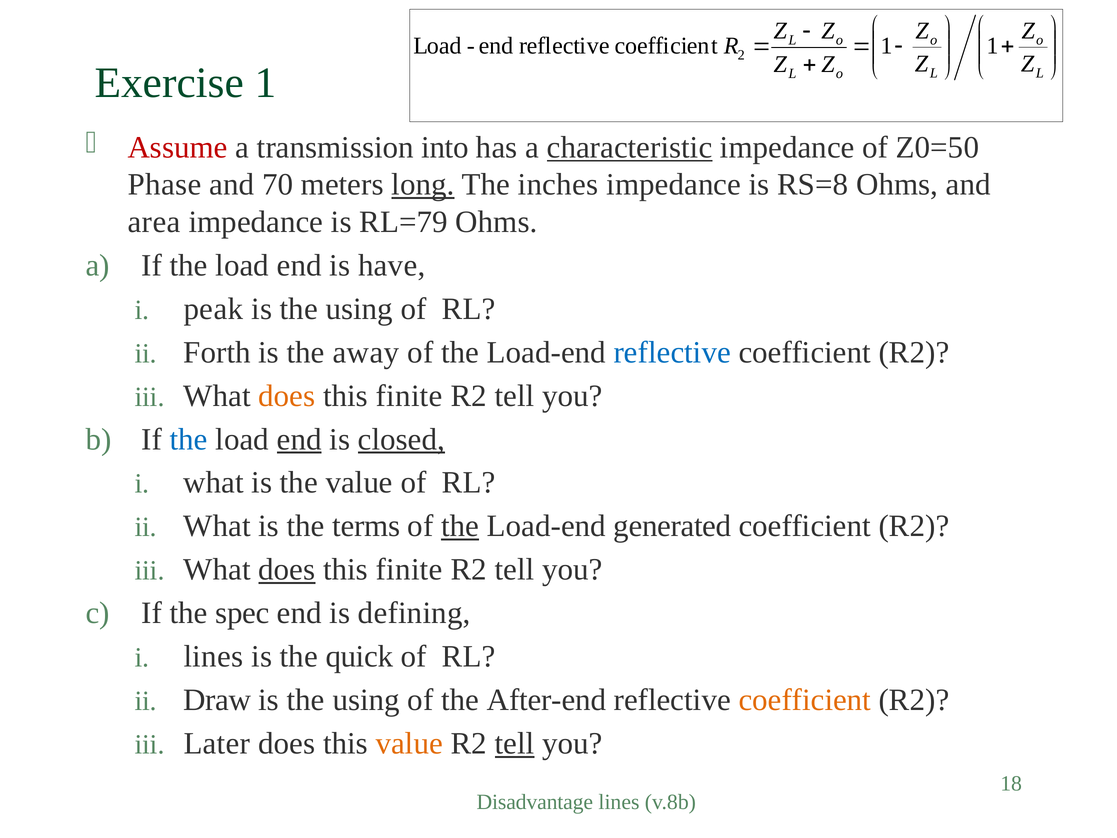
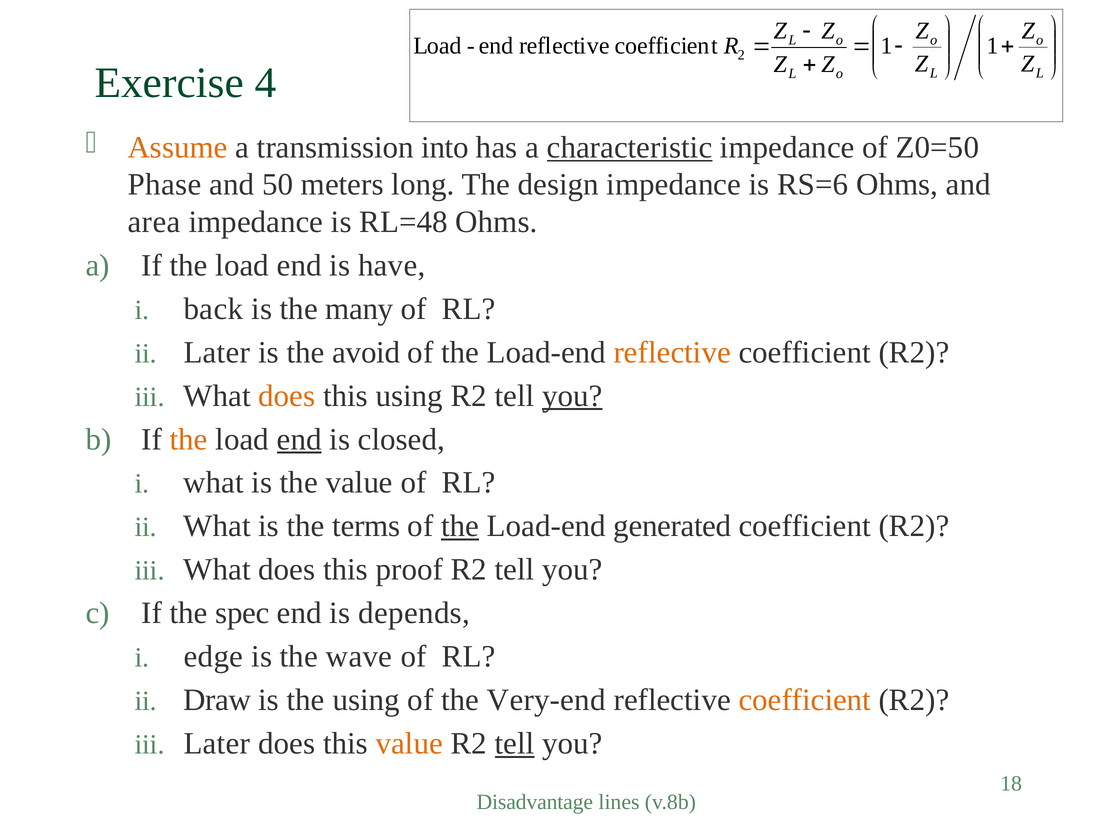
Exercise 1: 1 -> 4
Assume colour: red -> orange
70: 70 -> 50
long underline: present -> none
inches: inches -> design
RS=8: RS=8 -> RS=6
RL=79: RL=79 -> RL=48
peak: peak -> back
using at (359, 309): using -> many
Forth at (217, 352): Forth -> Later
away: away -> avoid
reflective at (672, 352) colour: blue -> orange
finite at (409, 396): finite -> using
you at (572, 396) underline: none -> present
the at (189, 439) colour: blue -> orange
closed underline: present -> none
does at (287, 569) underline: present -> none
finite at (409, 569): finite -> proof
defining: defining -> depends
lines at (213, 656): lines -> edge
quick: quick -> wave
After-end: After-end -> Very-end
